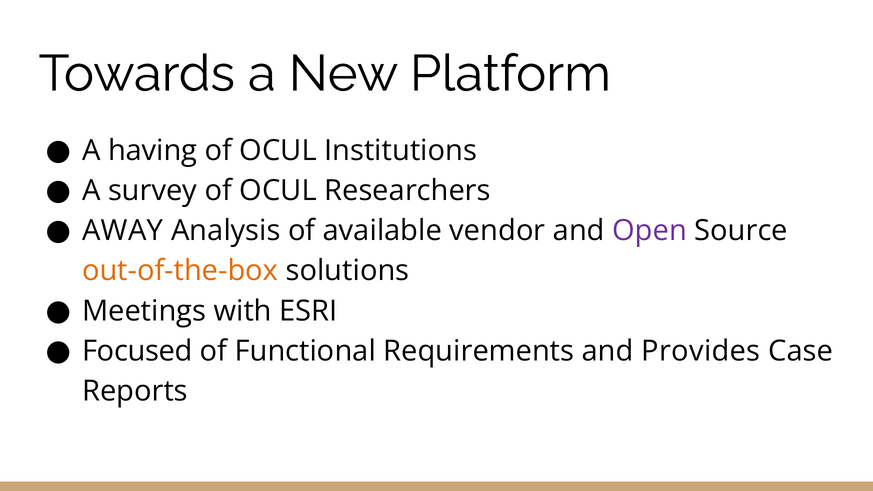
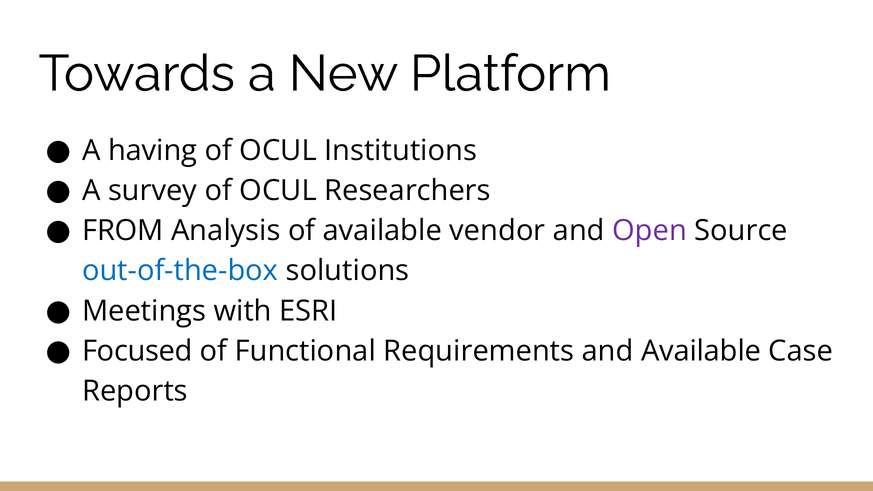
AWAY: AWAY -> FROM
out-of-the-box colour: orange -> blue
and Provides: Provides -> Available
